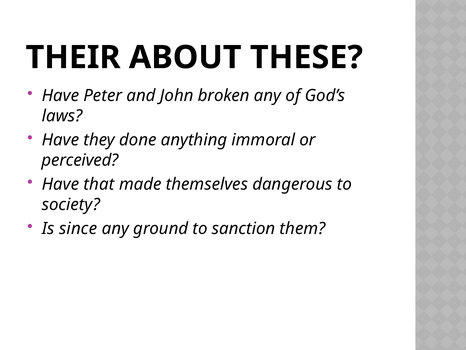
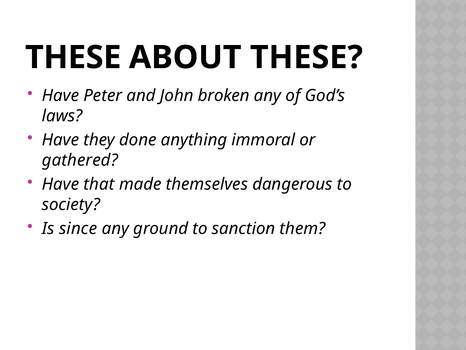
THEIR at (73, 57): THEIR -> THESE
perceived: perceived -> gathered
